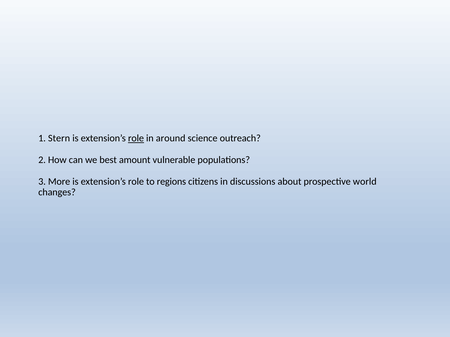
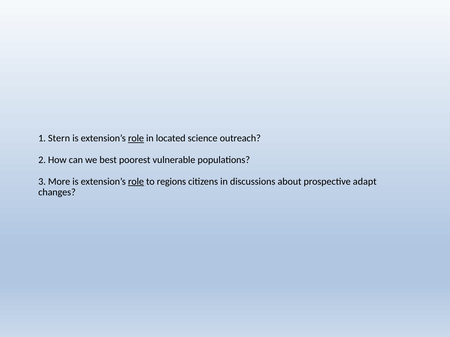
around: around -> located
amount: amount -> poorest
role at (136, 182) underline: none -> present
world: world -> adapt
